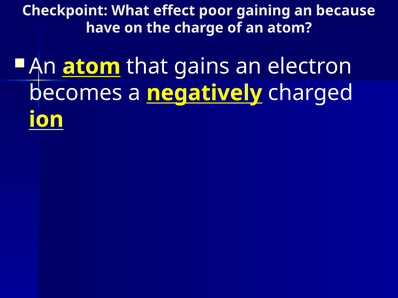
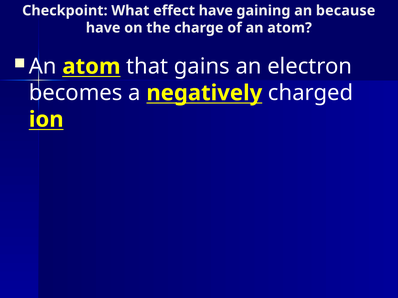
effect poor: poor -> have
